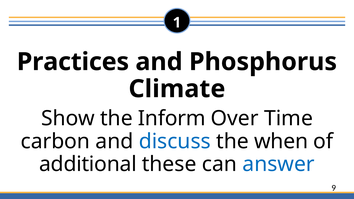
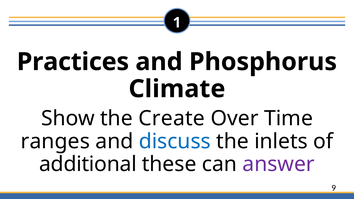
Inform: Inform -> Create
carbon: carbon -> ranges
when: when -> inlets
answer colour: blue -> purple
